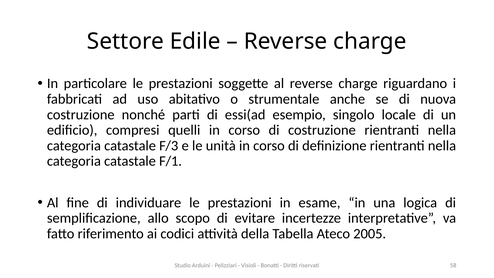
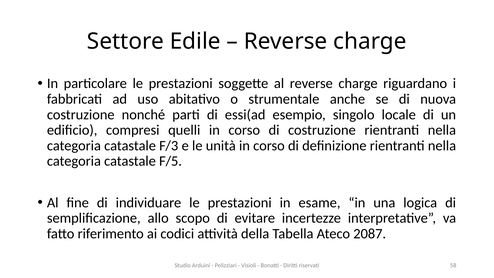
F/1: F/1 -> F/5
2005: 2005 -> 2087
